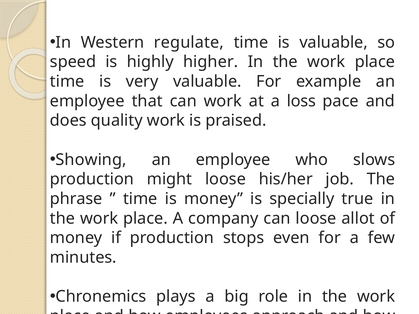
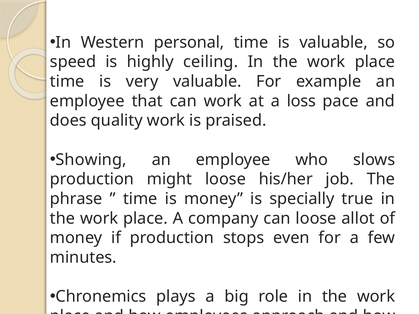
regulate: regulate -> personal
higher: higher -> ceiling
